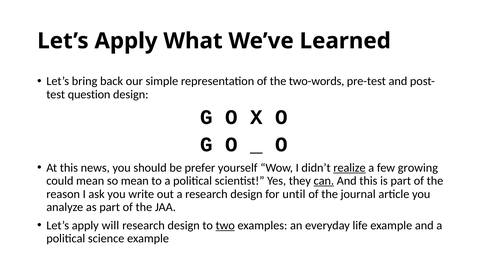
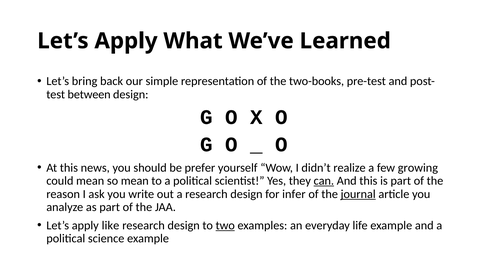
two-words: two-words -> two-books
question: question -> between
realize underline: present -> none
until: until -> infer
journal underline: none -> present
will: will -> like
